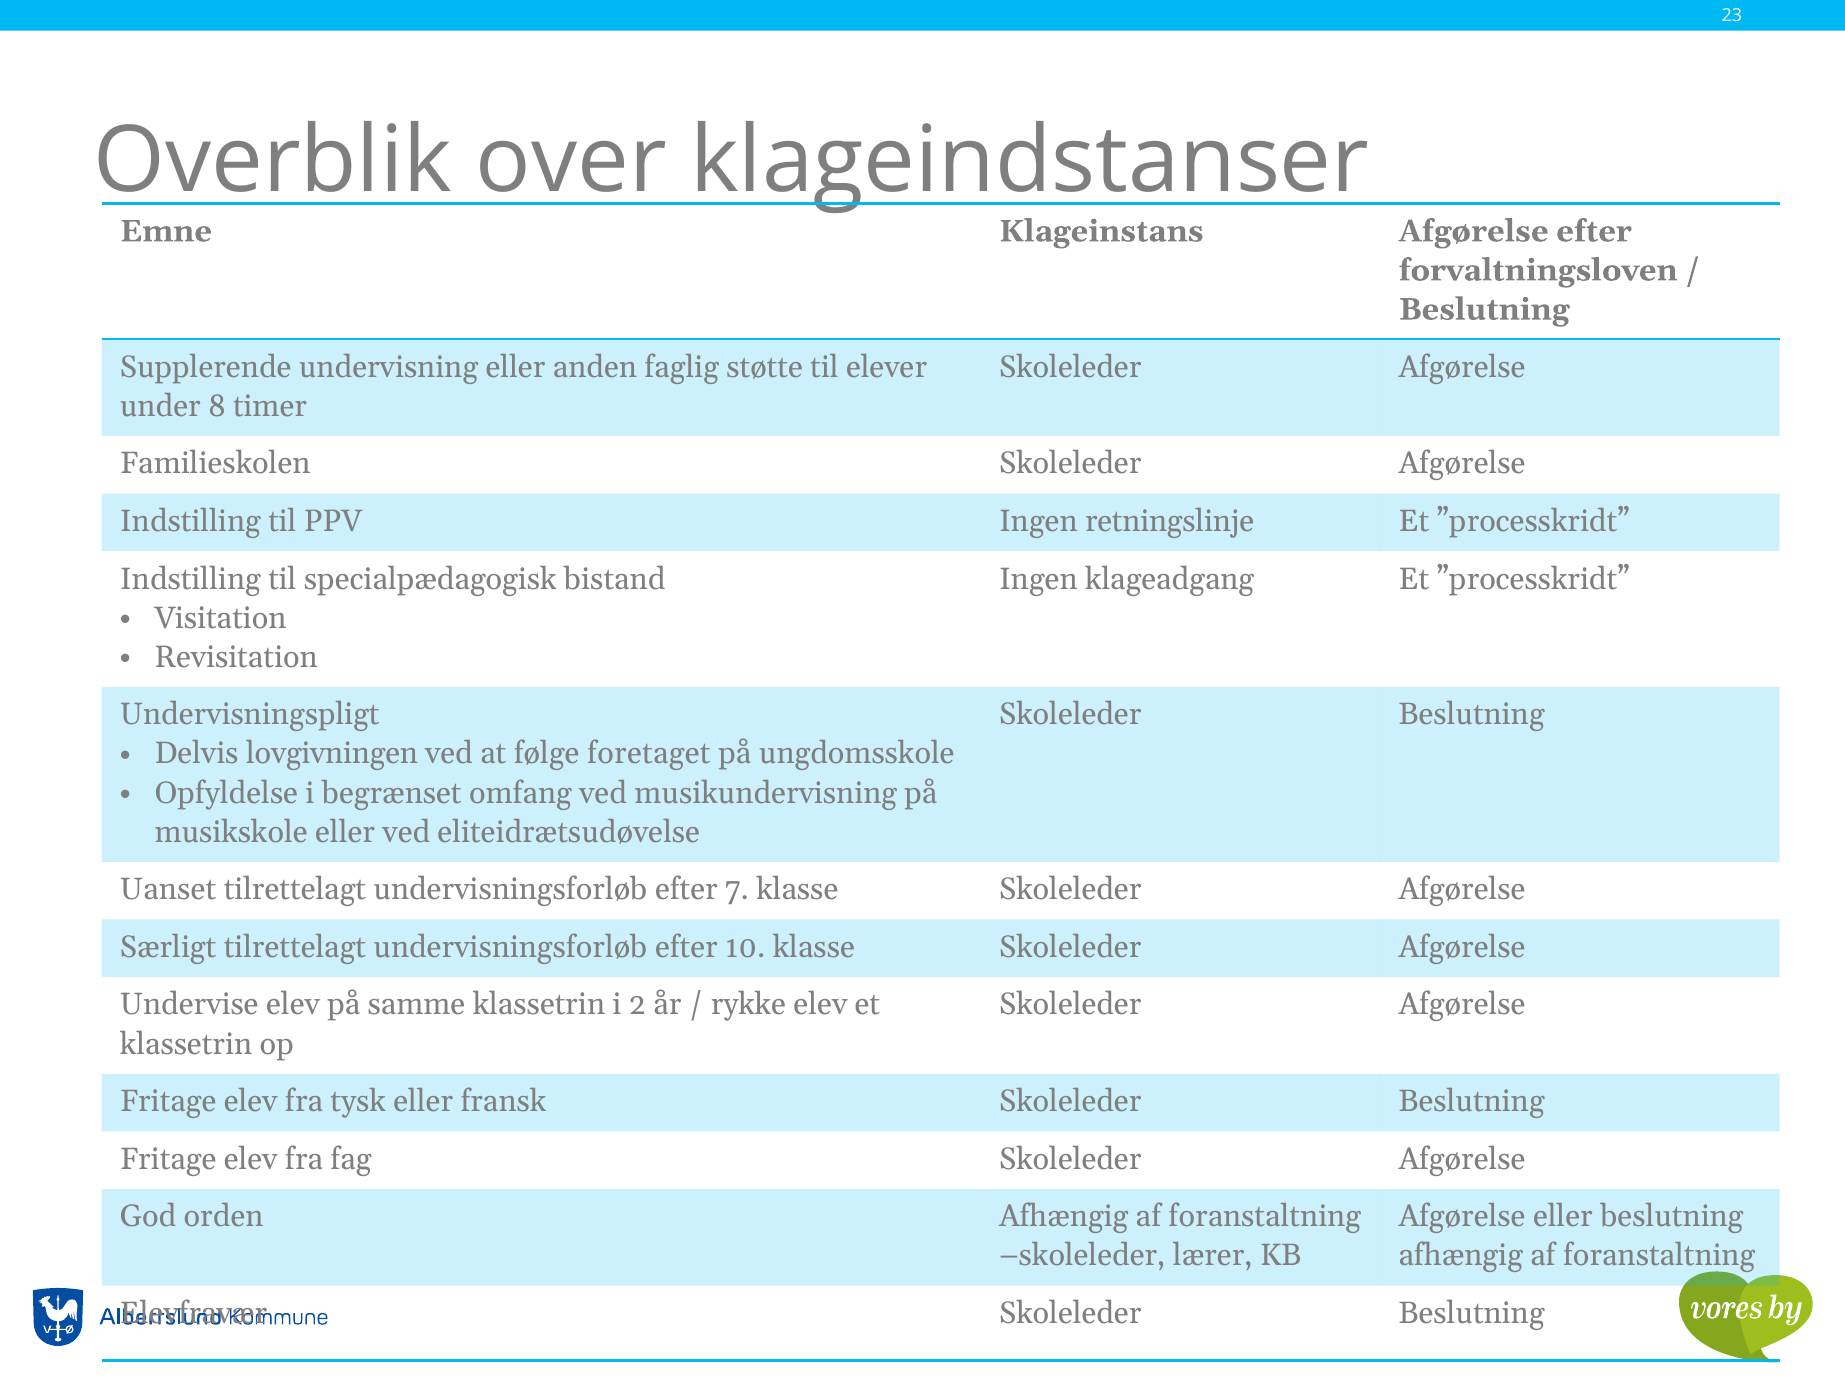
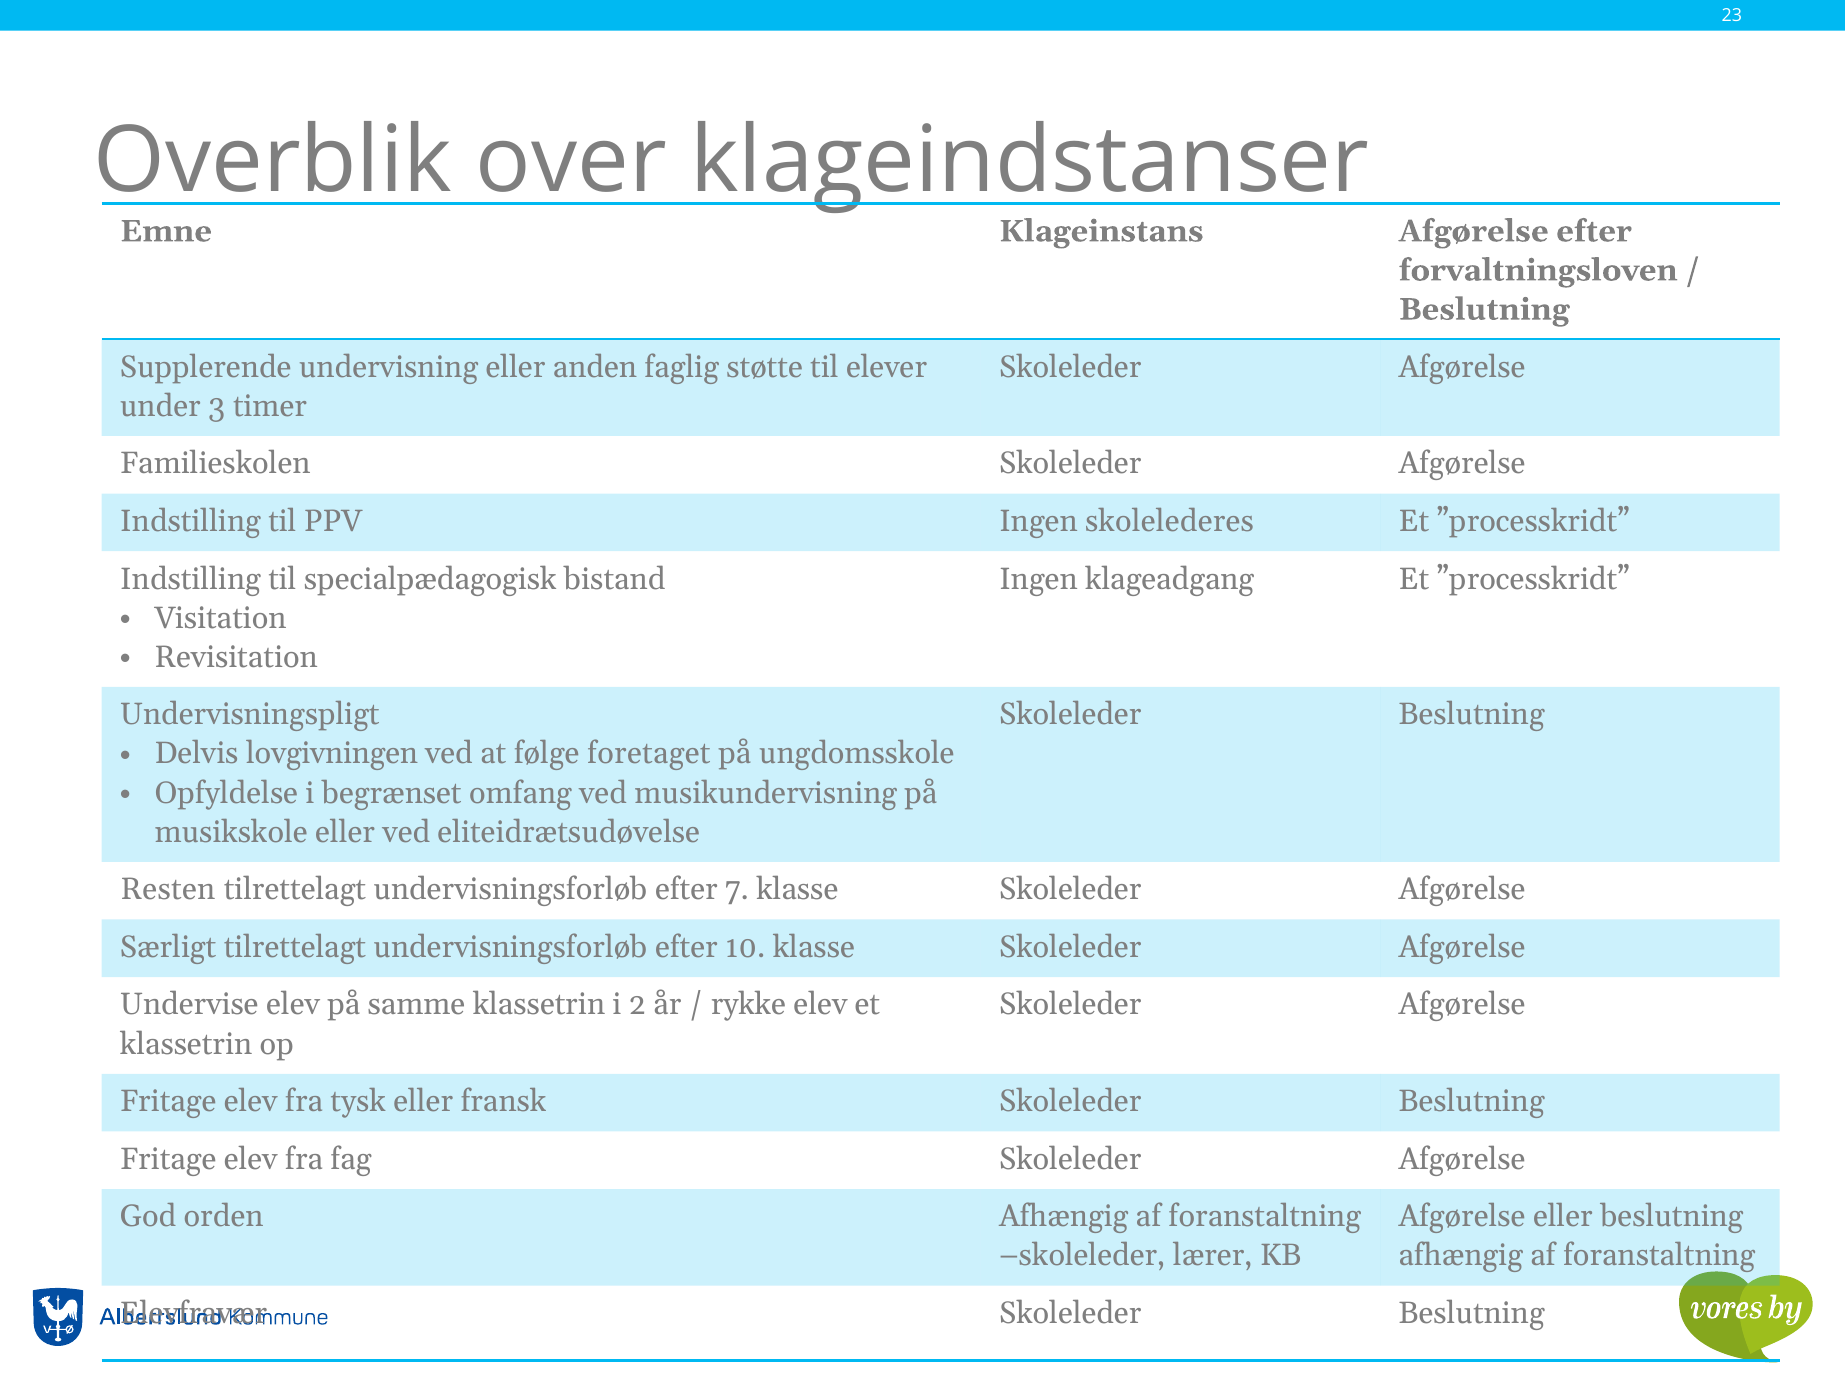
8: 8 -> 3
retningslinje: retningslinje -> skolelederes
Uanset: Uanset -> Resten
